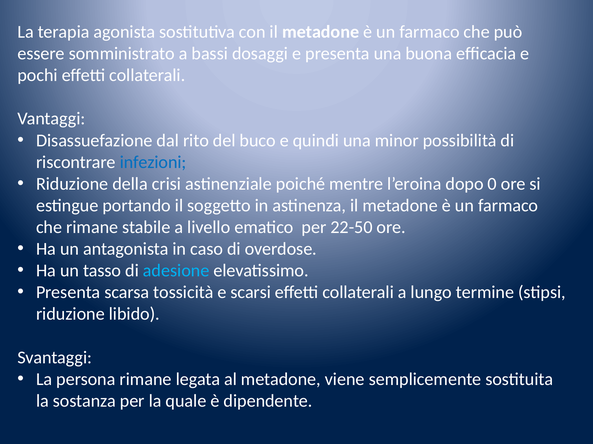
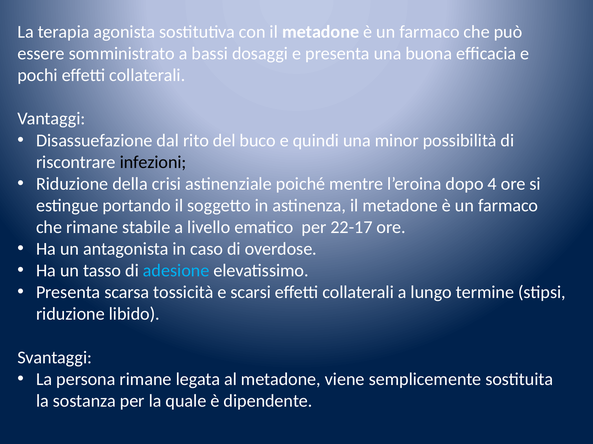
infezioni colour: blue -> black
0: 0 -> 4
22-50: 22-50 -> 22-17
